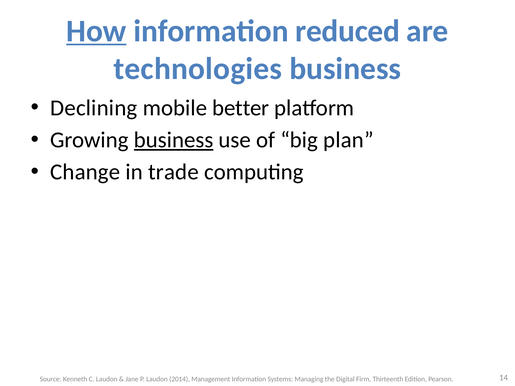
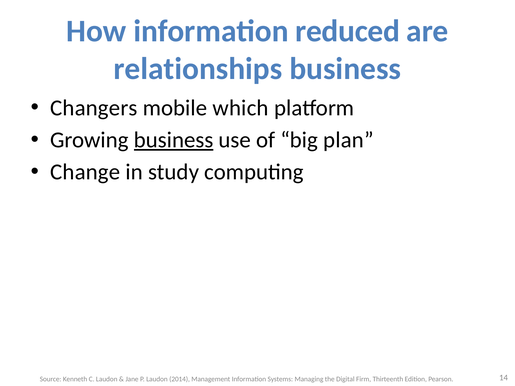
How underline: present -> none
technologies: technologies -> relationships
Declining: Declining -> Changers
better: better -> which
trade: trade -> study
